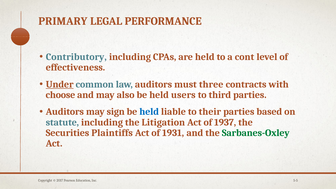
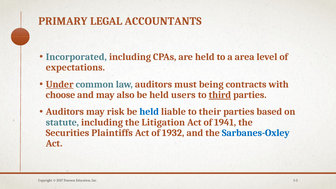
PERFORMANCE: PERFORMANCE -> ACCOUNTANTS
Contributory: Contributory -> Incorporated
cont: cont -> area
effectiveness: effectiveness -> expectations
three: three -> being
third underline: none -> present
sign: sign -> risk
1937: 1937 -> 1941
1931: 1931 -> 1932
Sarbanes-Oxley colour: green -> blue
